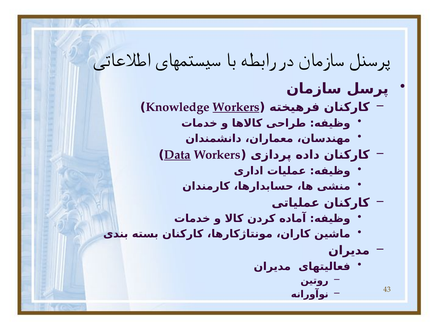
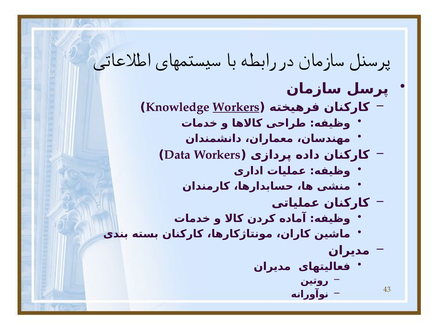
Data underline: present -> none
